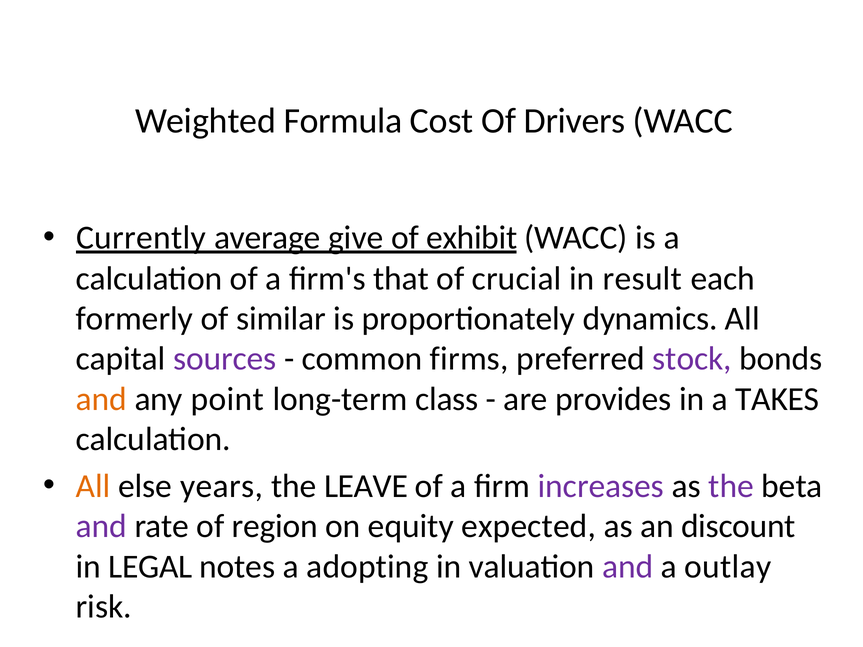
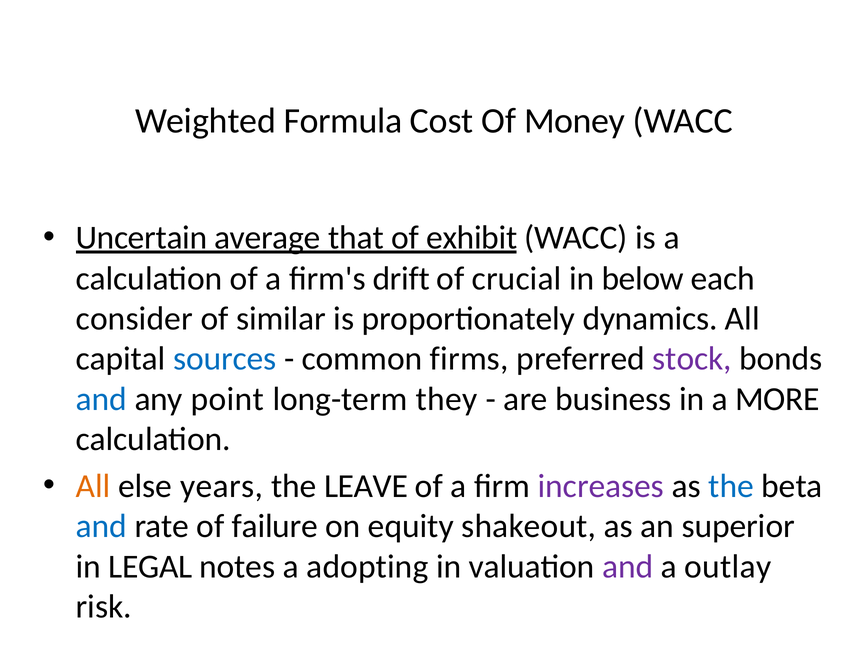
Drivers: Drivers -> Money
Currently: Currently -> Uncertain
give: give -> that
that: that -> drift
result: result -> below
formerly: formerly -> consider
sources colour: purple -> blue
and at (101, 399) colour: orange -> blue
class: class -> they
provides: provides -> business
TAKES: TAKES -> MORE
the at (731, 486) colour: purple -> blue
and at (101, 527) colour: purple -> blue
region: region -> failure
expected: expected -> shakeout
discount: discount -> superior
